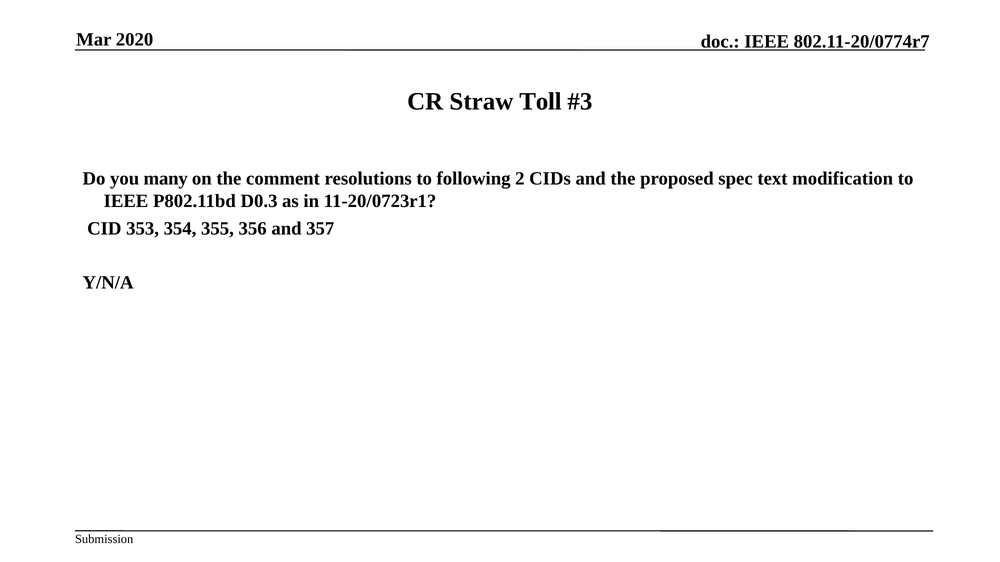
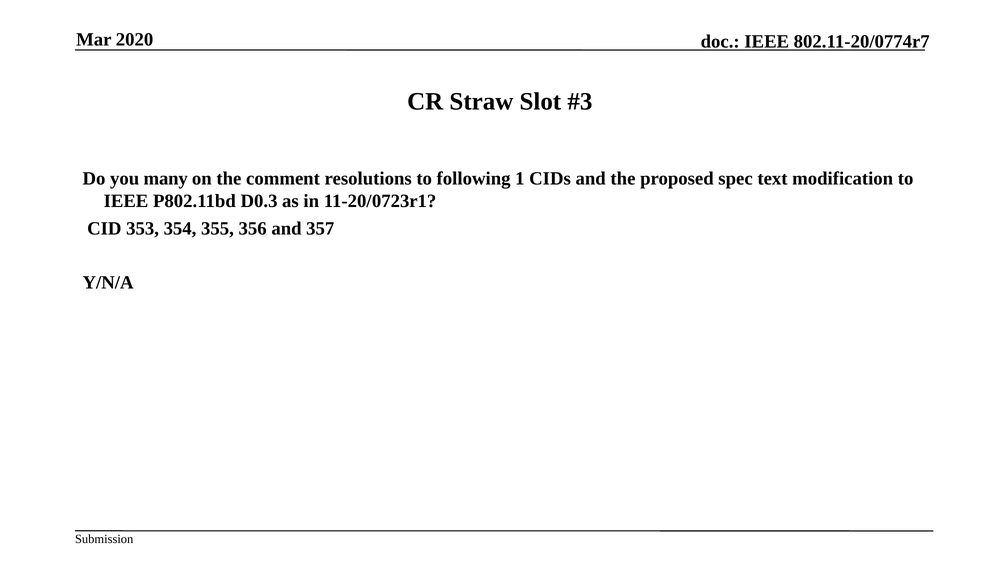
Toll: Toll -> Slot
2: 2 -> 1
